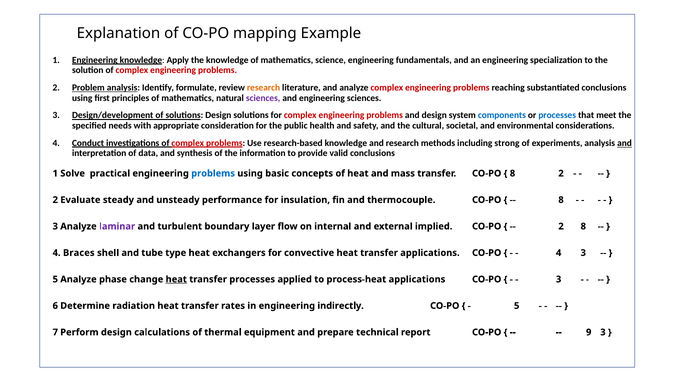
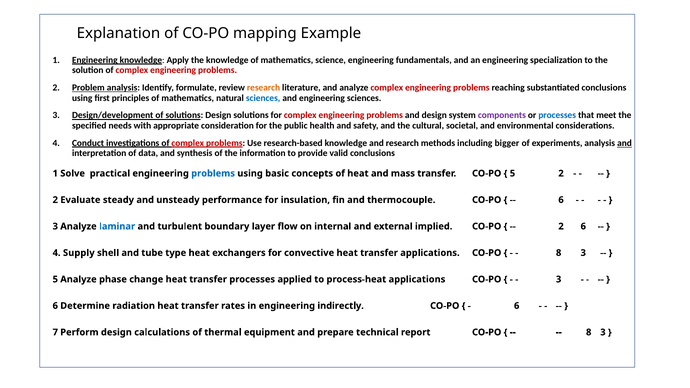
sciences at (263, 98) colour: purple -> blue
components colour: blue -> purple
strong: strong -> bigger
8 at (512, 173): 8 -> 5
8 at (561, 200): 8 -> 6
laminar colour: purple -> blue
2 8: 8 -> 6
Braces: Braces -> Supply
4 at (559, 253): 4 -> 8
heat at (176, 279) underline: present -> none
5 at (517, 306): 5 -> 6
9 at (589, 332): 9 -> 8
